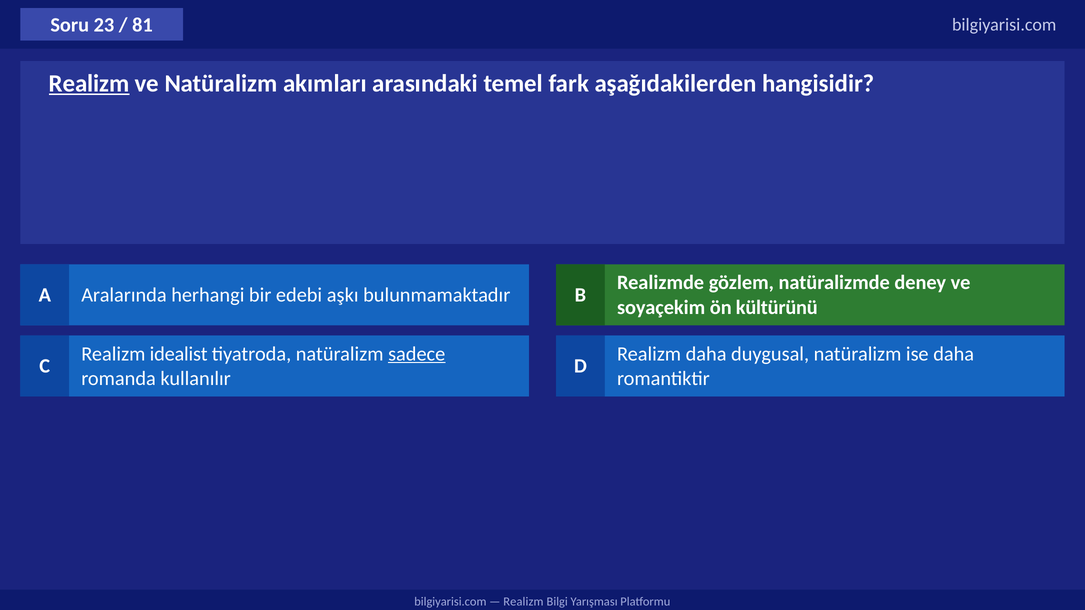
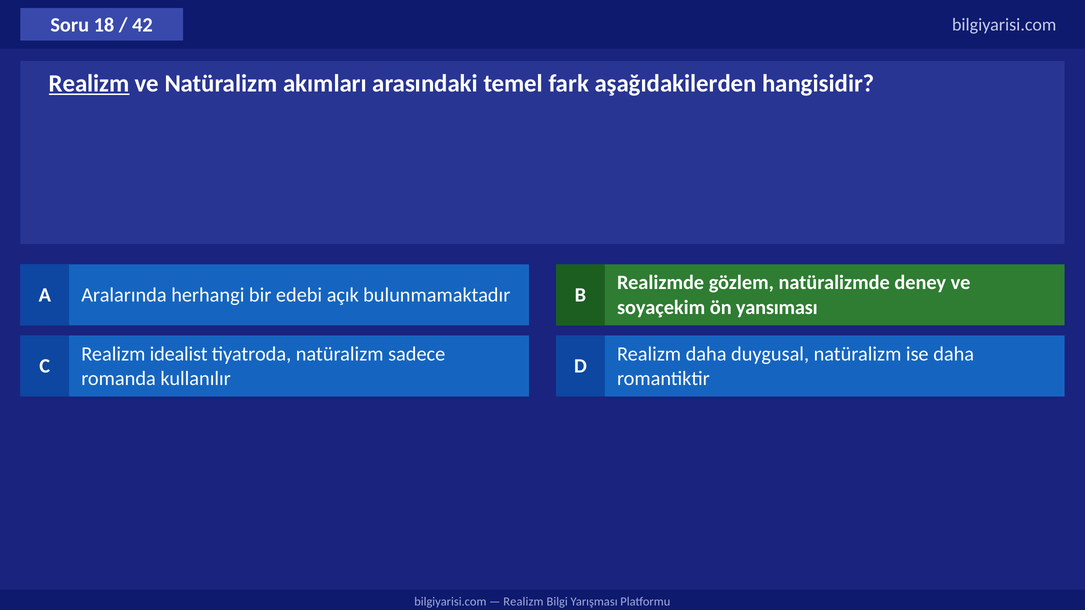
23: 23 -> 18
81: 81 -> 42
aşkı: aşkı -> açık
kültürünü: kültürünü -> yansıması
sadece underline: present -> none
